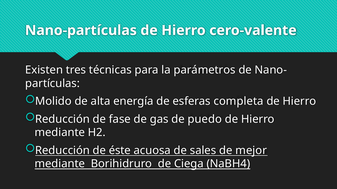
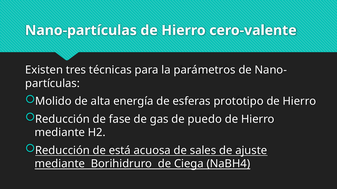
completa: completa -> prototipo
éste: éste -> está
mejor: mejor -> ajuste
